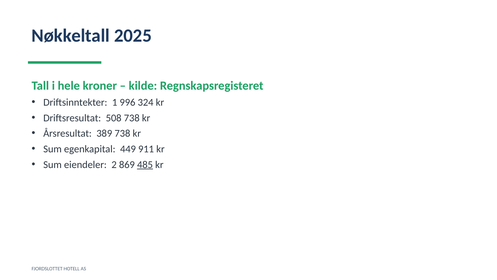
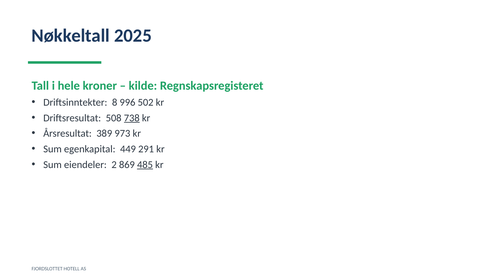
1: 1 -> 8
324: 324 -> 502
738 at (132, 118) underline: none -> present
389 738: 738 -> 973
911: 911 -> 291
